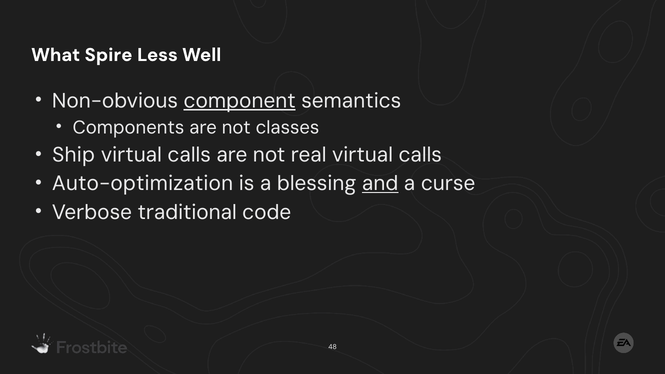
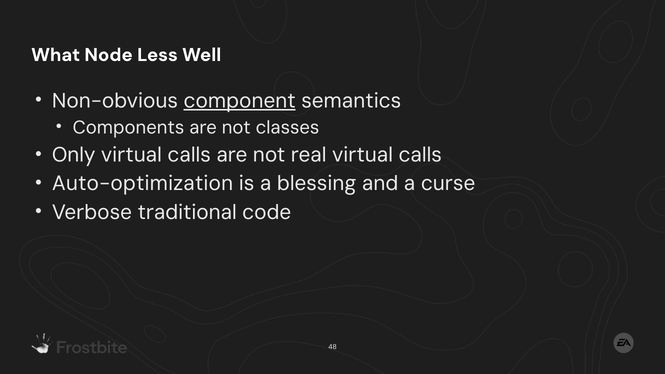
Spire: Spire -> Node
Ship: Ship -> Only
and underline: present -> none
